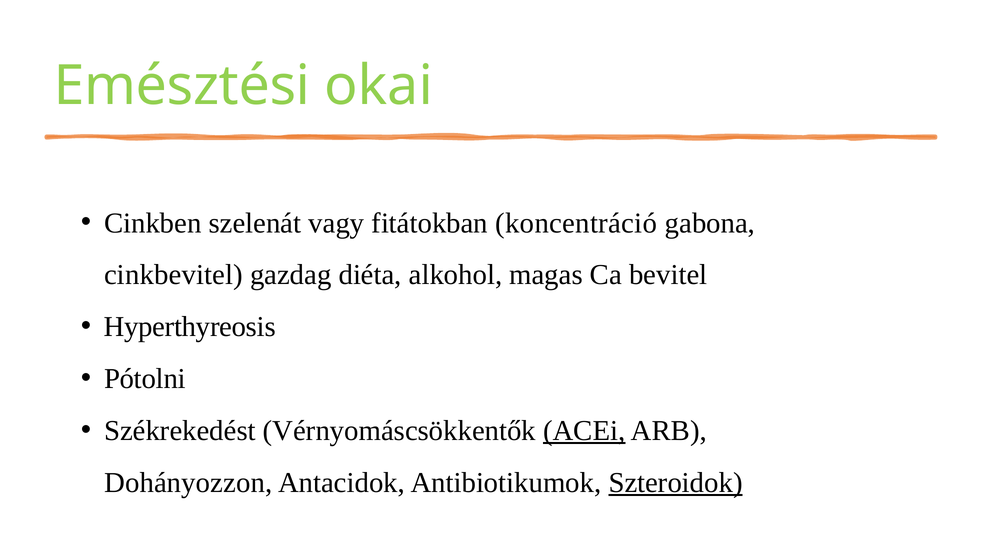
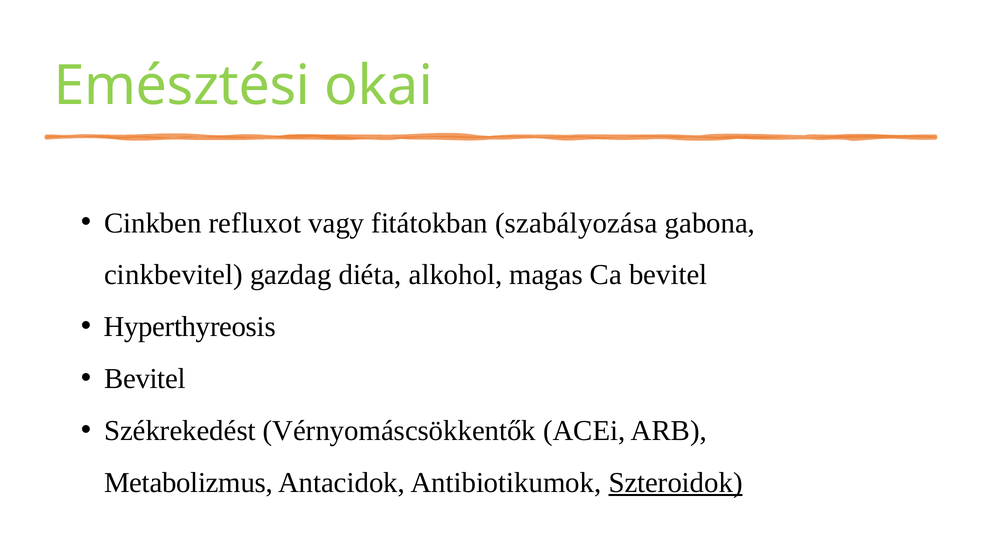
szelenát: szelenát -> refluxot
koncentráció: koncentráció -> szabályozása
Pótolni at (145, 379): Pótolni -> Bevitel
ACEi underline: present -> none
Dohányozzon: Dohányozzon -> Metabolizmus
